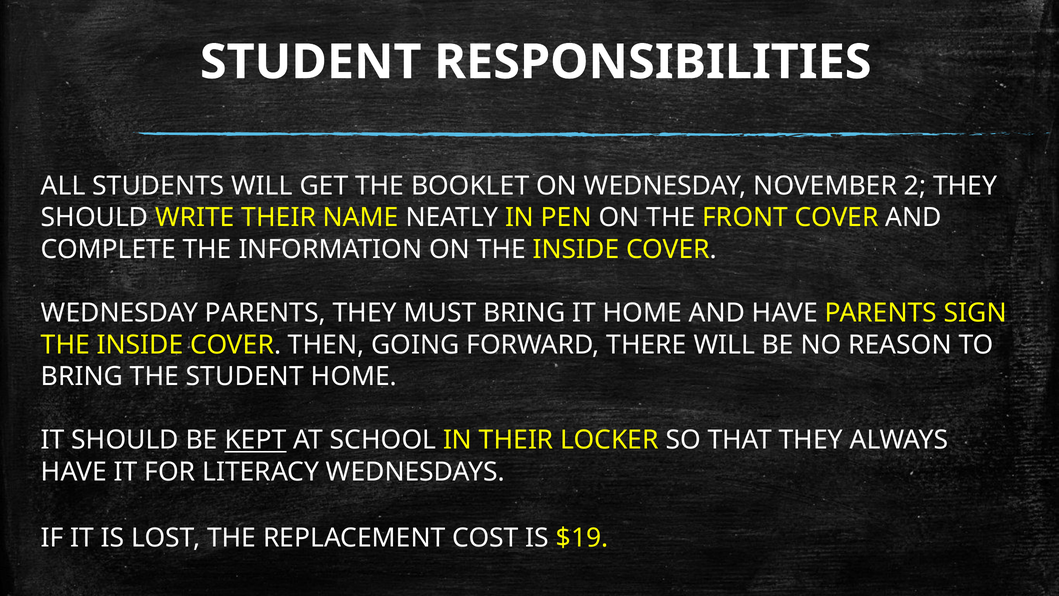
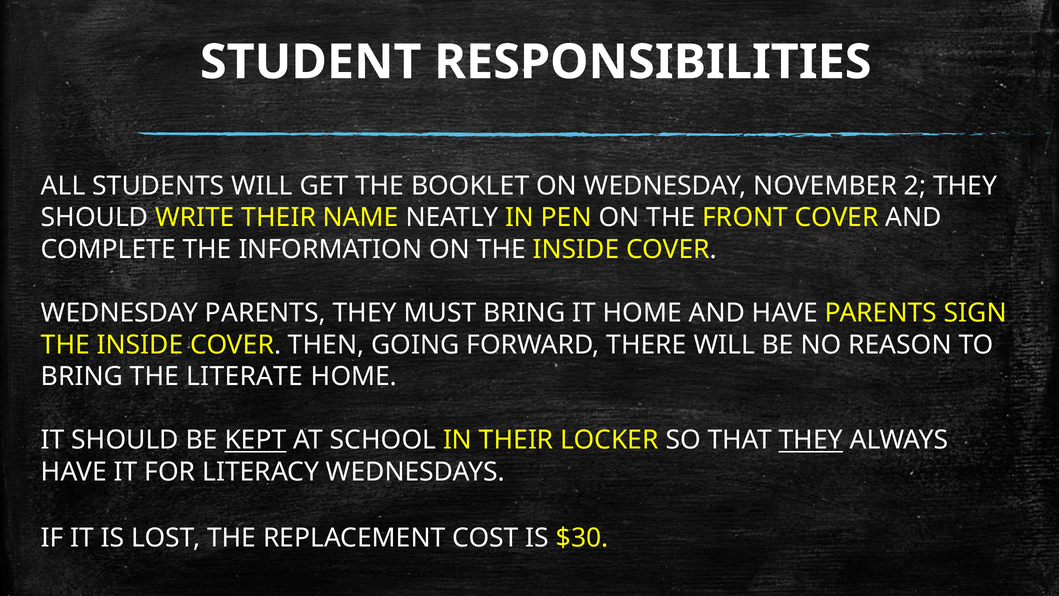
THE STUDENT: STUDENT -> LITERATE
THEY at (811, 440) underline: none -> present
$19: $19 -> $30
